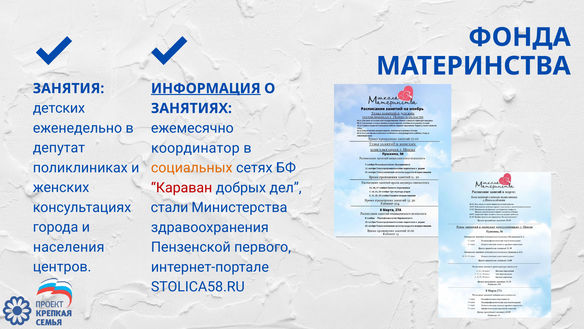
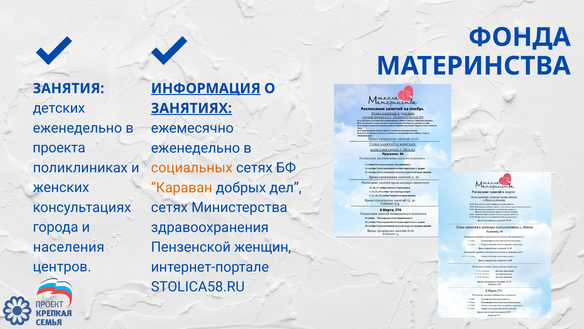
ЗАНЯТИЯХ underline: none -> present
депутат: депутат -> проекта
координатор at (195, 148): координатор -> еженедельно
Караван colour: red -> orange
стали at (170, 207): стали -> сетях
первого: первого -> женщин
